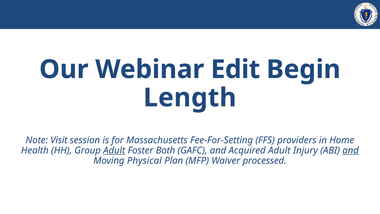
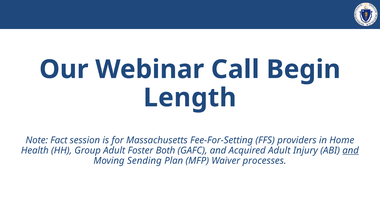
Edit: Edit -> Call
Visit: Visit -> Fact
Adult at (114, 150) underline: present -> none
Physical: Physical -> Sending
processed: processed -> processes
